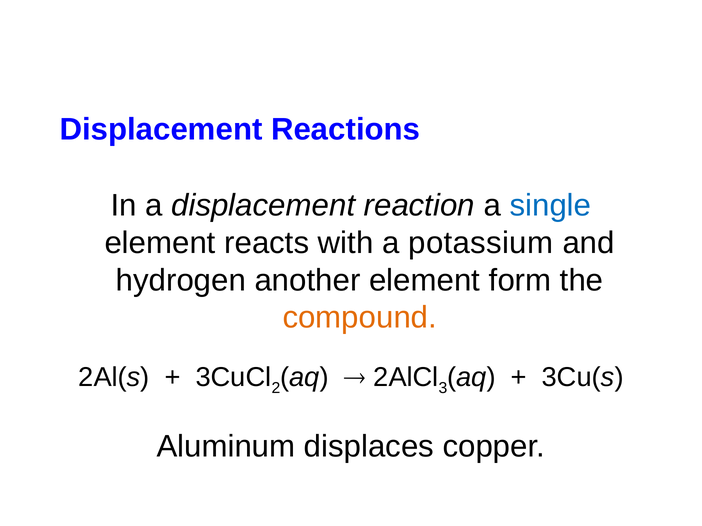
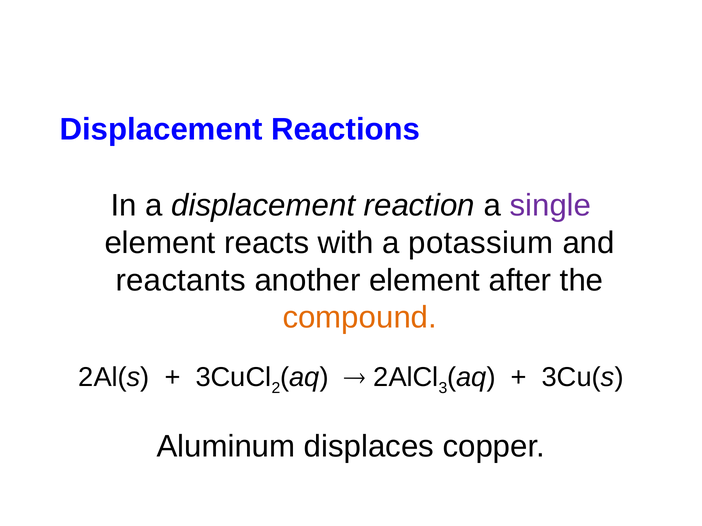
single colour: blue -> purple
hydrogen: hydrogen -> reactants
form: form -> after
